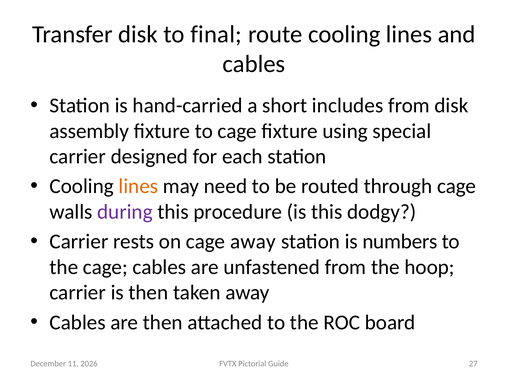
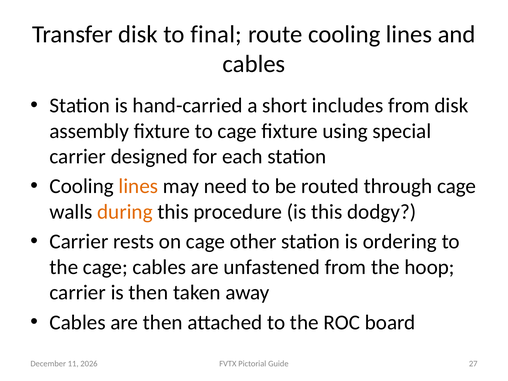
during colour: purple -> orange
cage away: away -> other
numbers: numbers -> ordering
